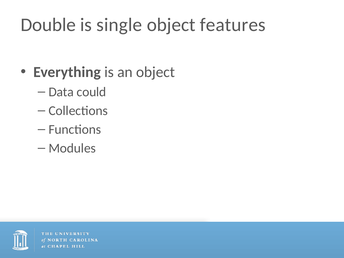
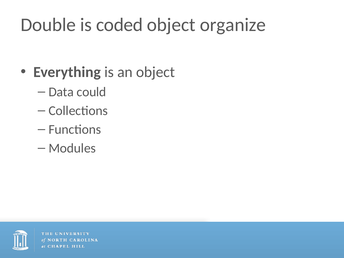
single: single -> coded
features: features -> organize
